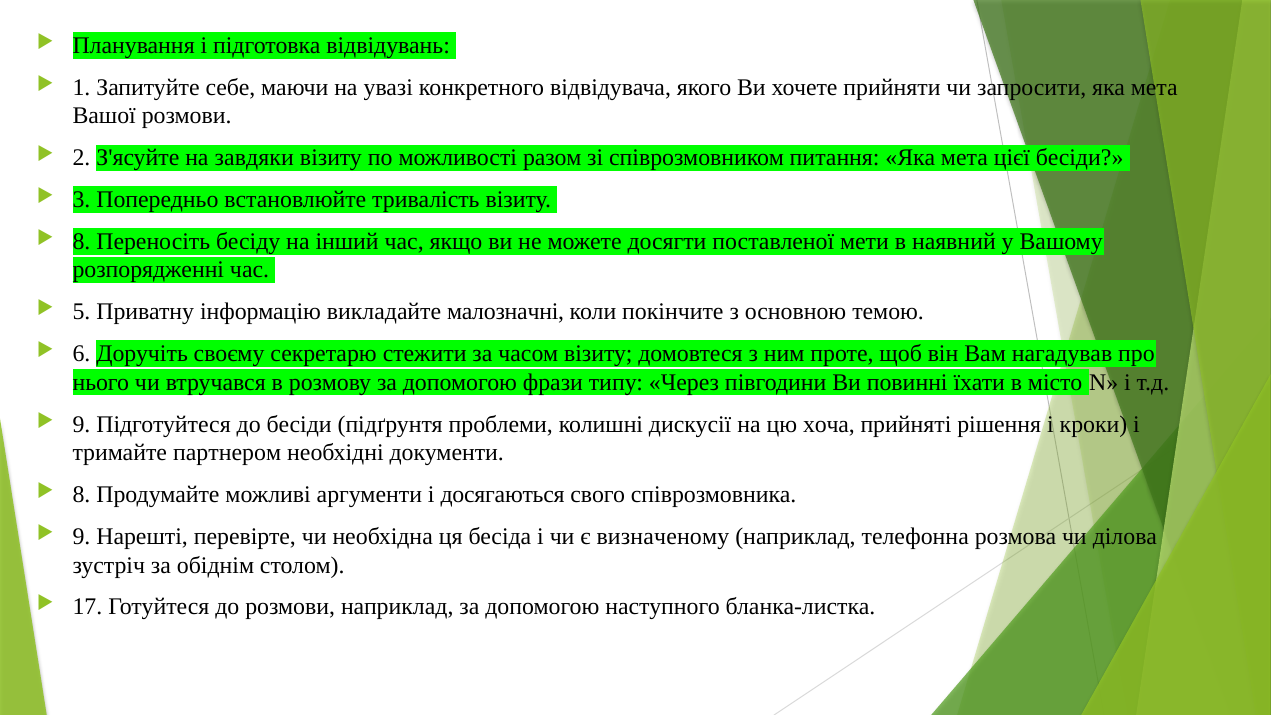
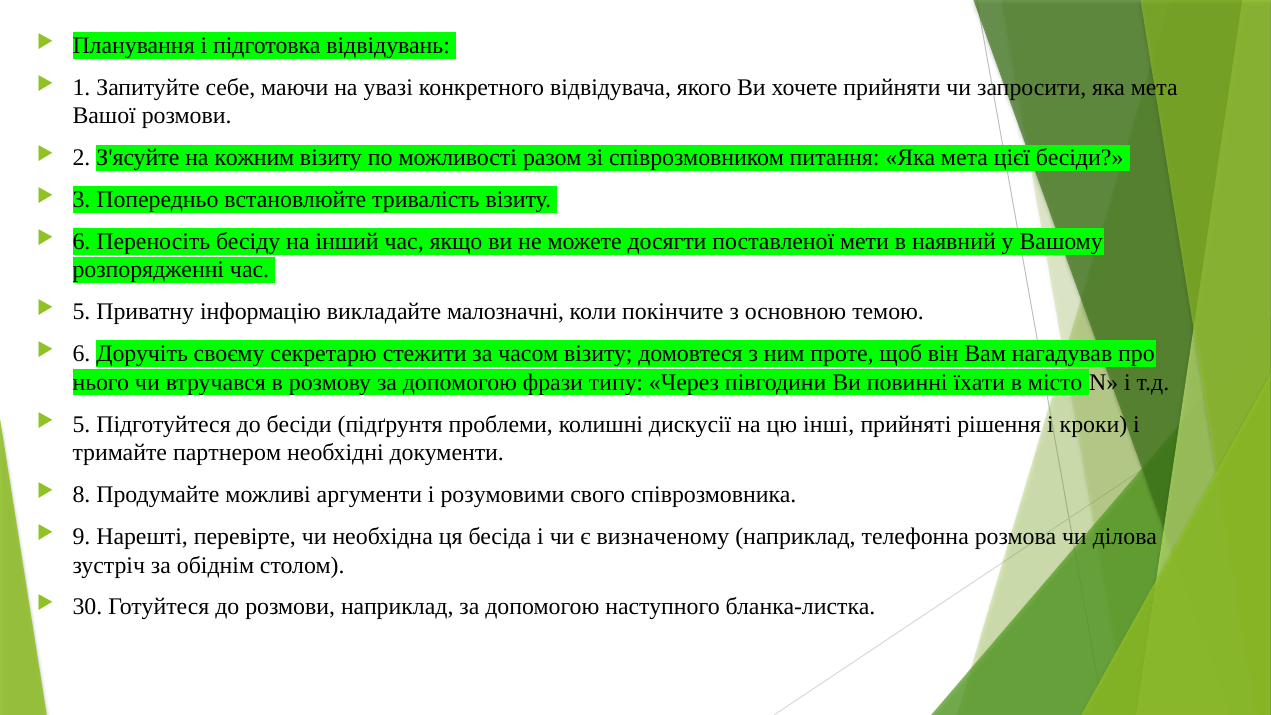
завдяки: завдяки -> кожним
8 at (81, 241): 8 -> 6
9 at (81, 424): 9 -> 5
хоча: хоча -> інші
досягаються: досягаються -> розумовими
17: 17 -> 30
